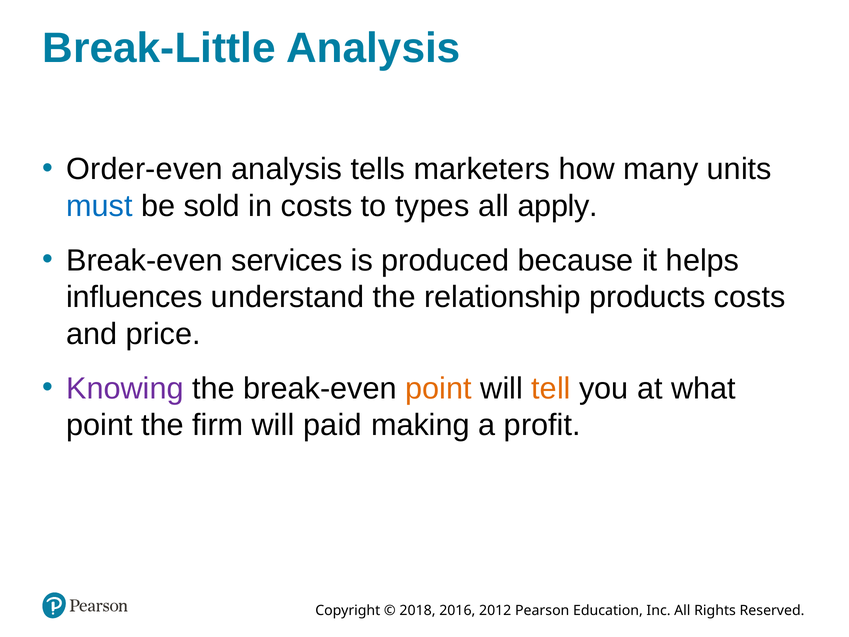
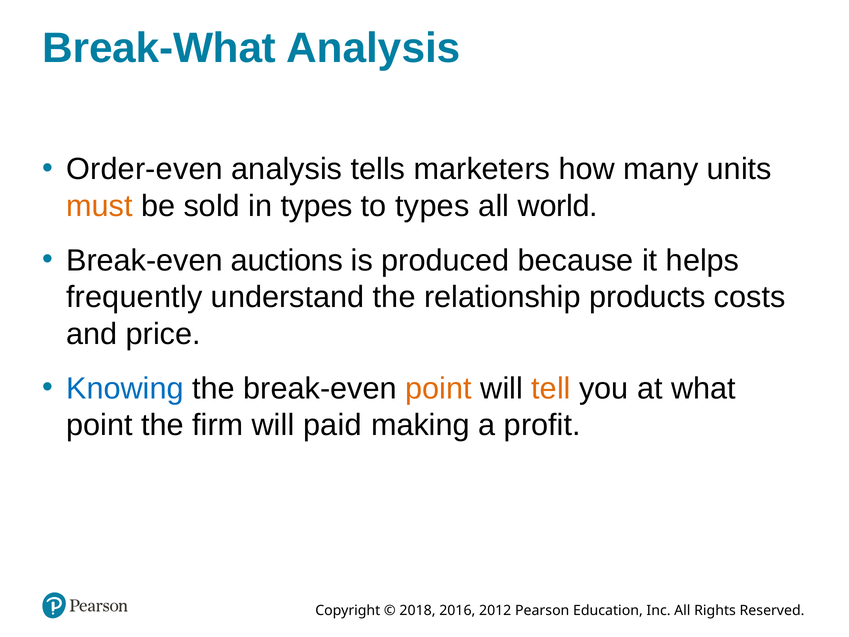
Break-Little: Break-Little -> Break-What
must colour: blue -> orange
in costs: costs -> types
apply: apply -> world
services: services -> auctions
influences: influences -> frequently
Knowing colour: purple -> blue
